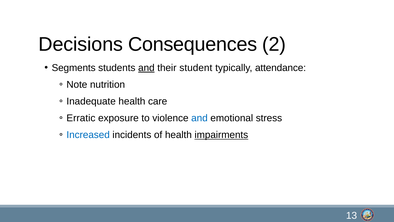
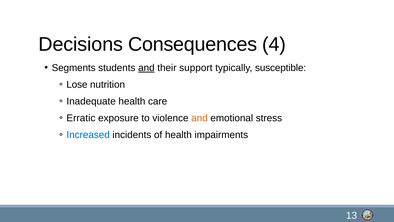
2: 2 -> 4
student: student -> support
attendance: attendance -> susceptible
Note: Note -> Lose
and at (199, 118) colour: blue -> orange
impairments underline: present -> none
